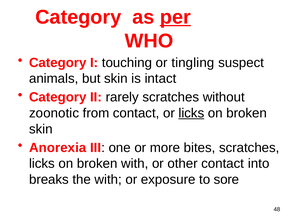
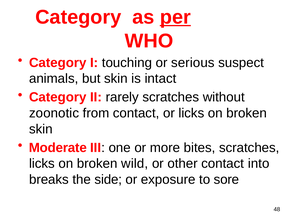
tingling: tingling -> serious
licks at (191, 113) underline: present -> none
Anorexia: Anorexia -> Moderate
broken with: with -> wild
the with: with -> side
